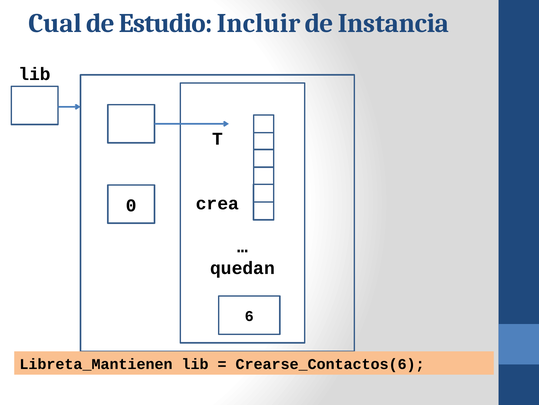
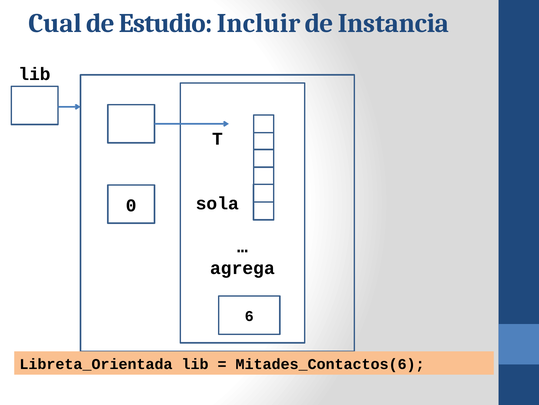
crea: crea -> sola
quedan: quedan -> agrega
Libreta_Mantienen: Libreta_Mantienen -> Libreta_Orientada
Crearse_Contactos(6: Crearse_Contactos(6 -> Mitades_Contactos(6
